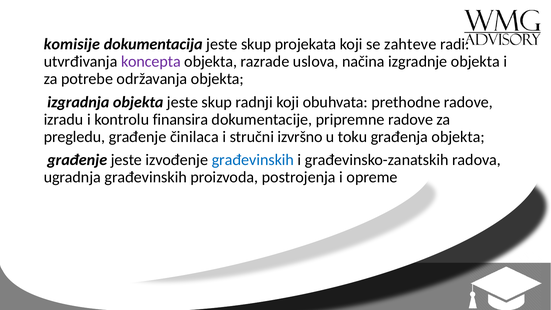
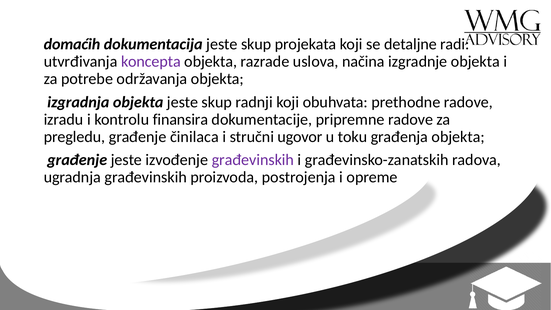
komisije: komisije -> domaćih
zahteve: zahteve -> detaljne
izvršno: izvršno -> ugovor
građevinskih at (253, 160) colour: blue -> purple
